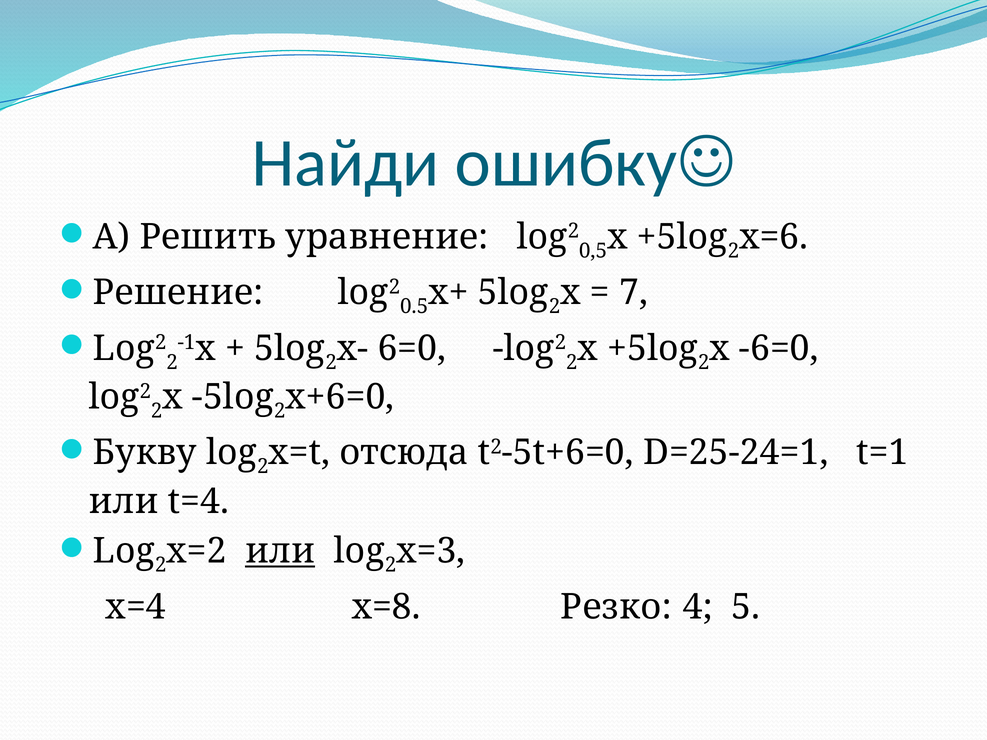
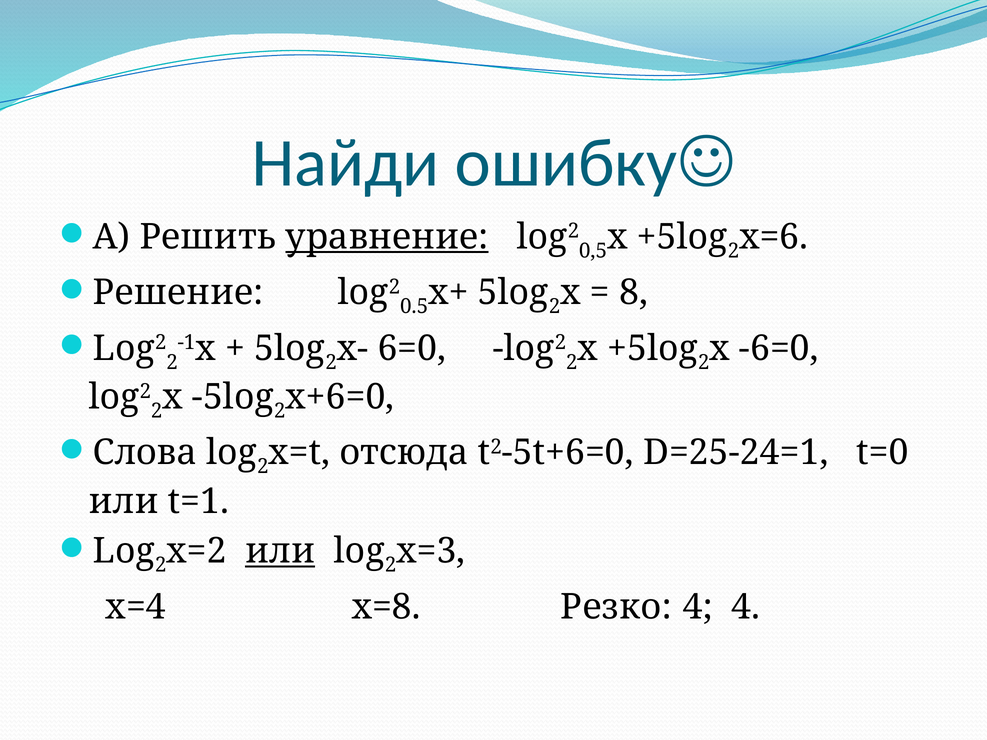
уравнение underline: none -> present
7: 7 -> 8
Букву: Букву -> Слова
t=1: t=1 -> t=0
t=4: t=4 -> t=1
4 5: 5 -> 4
